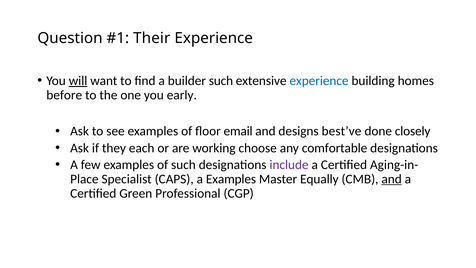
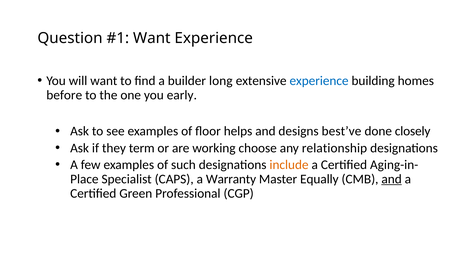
Their at (152, 38): Their -> Want
will underline: present -> none
builder such: such -> long
email: email -> helps
each: each -> term
comfortable: comfortable -> relationship
include colour: purple -> orange
a Examples: Examples -> Warranty
